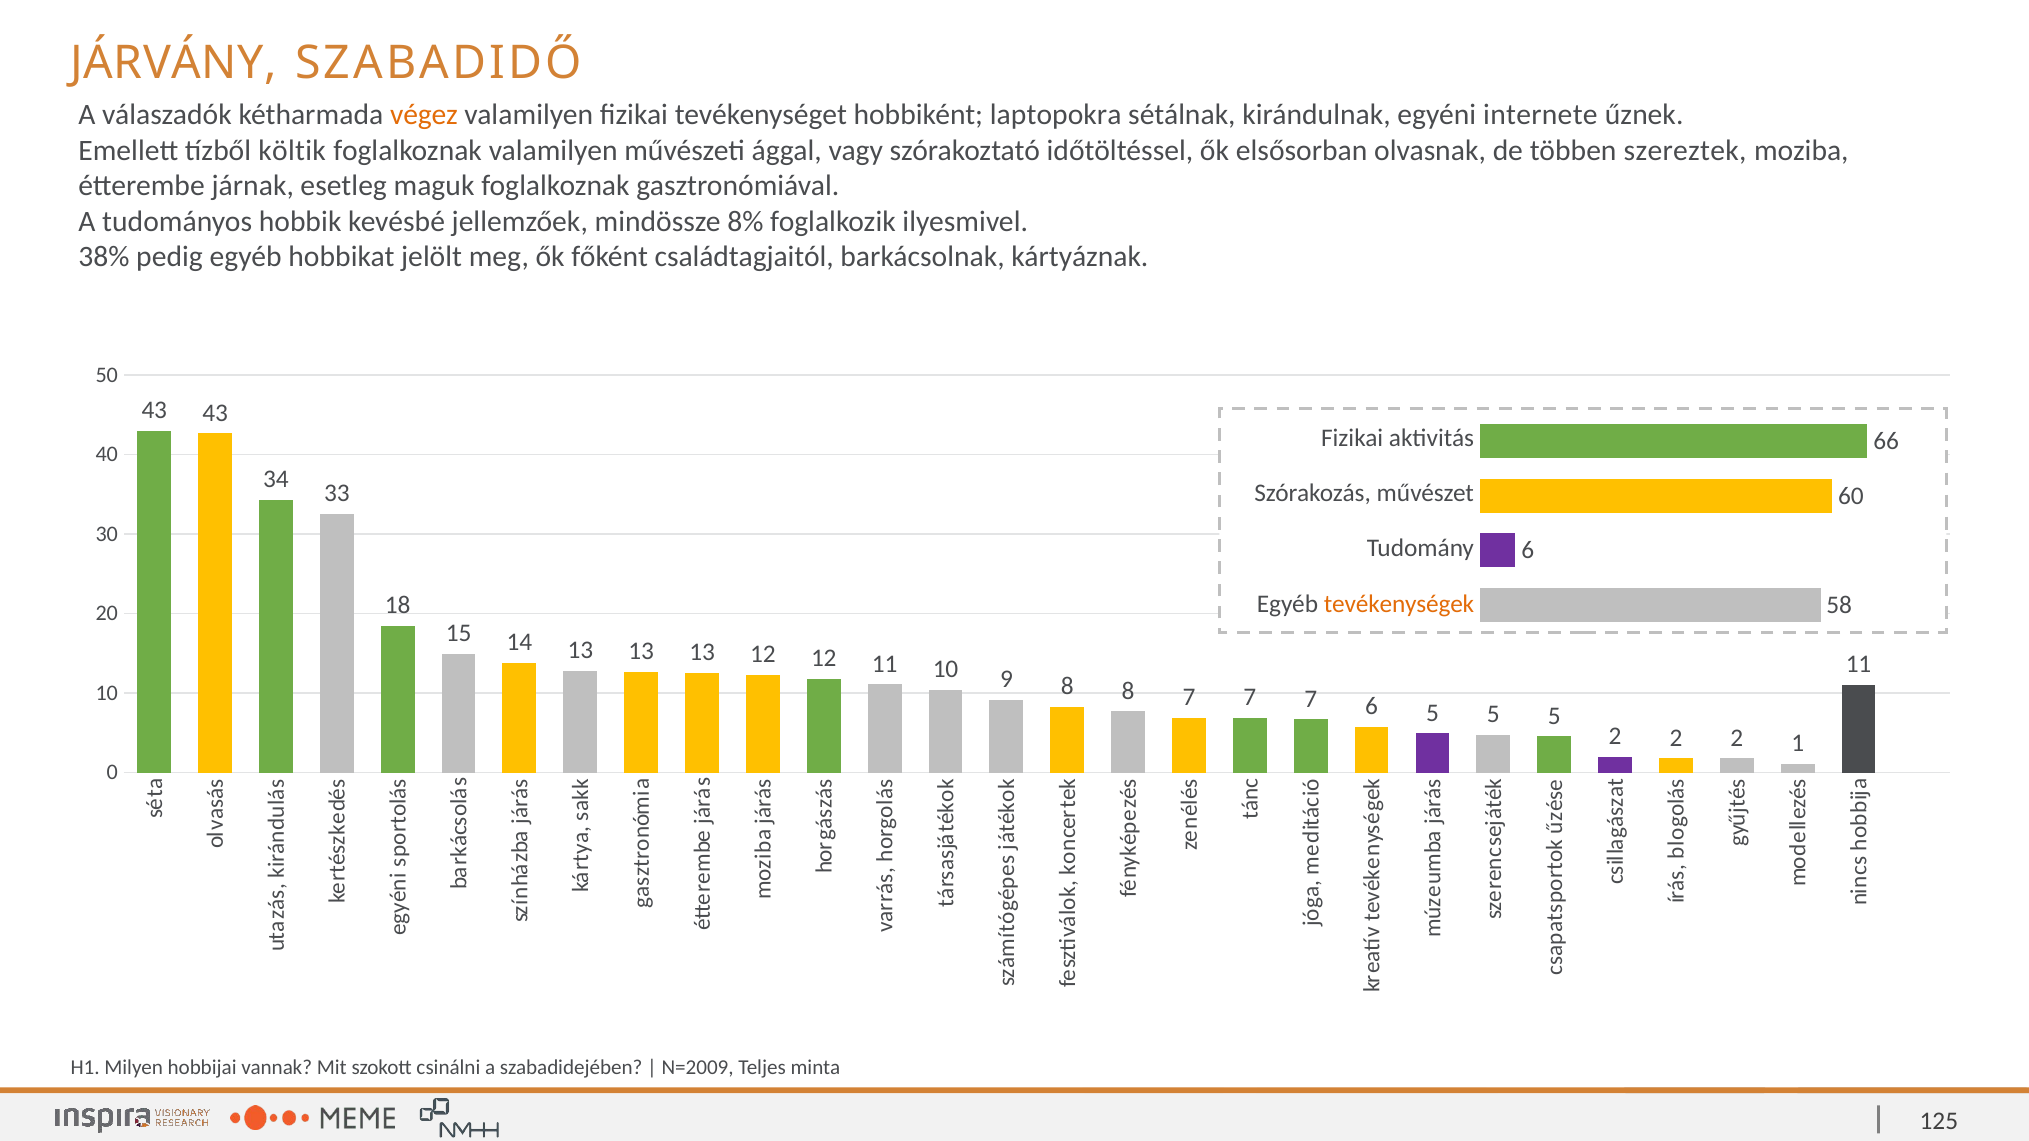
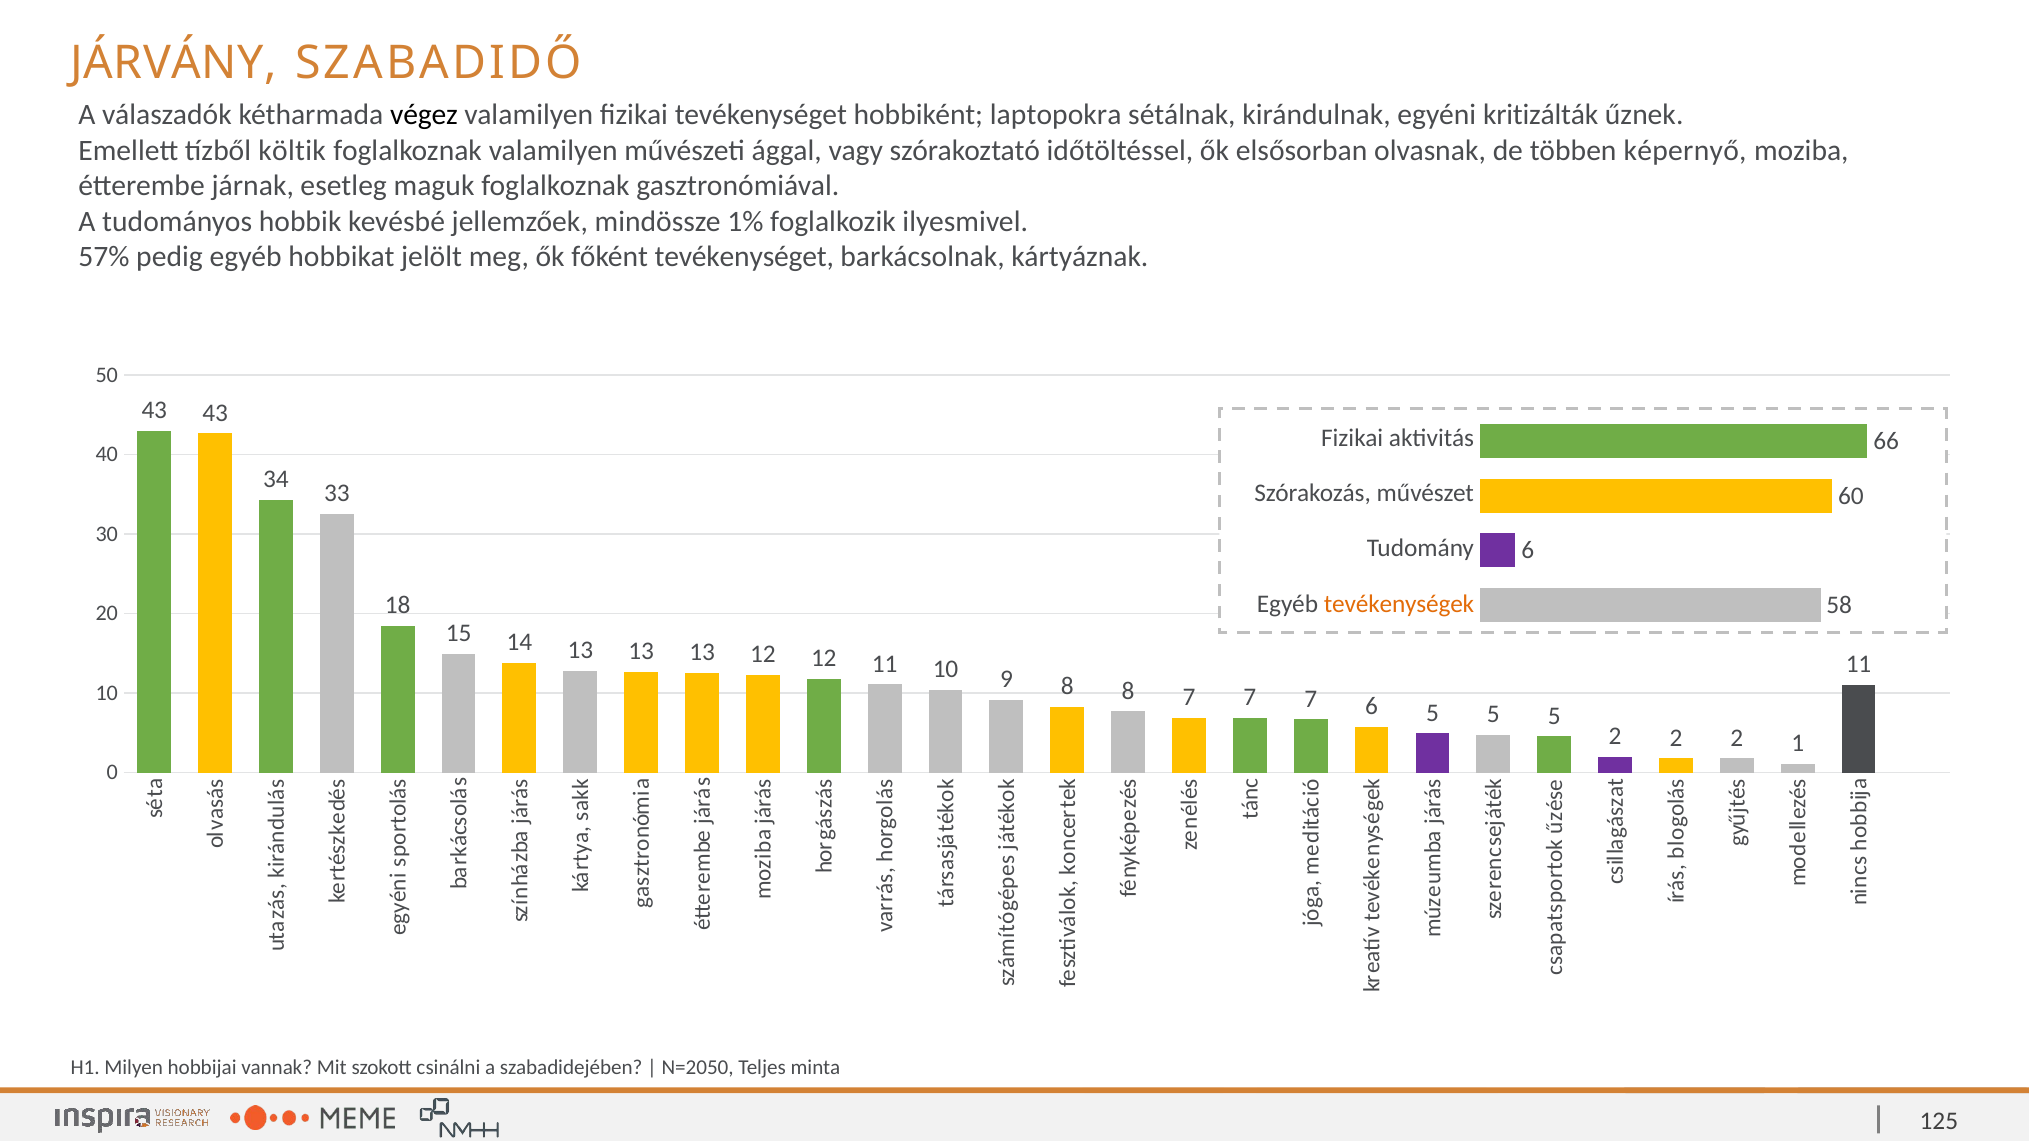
végez colour: orange -> black
internete: internete -> kritizálták
szereztek: szereztek -> képernyő
8%: 8% -> 1%
38%: 38% -> 57%
főként családtagjaitól: családtagjaitól -> tevékenységet
N=2009: N=2009 -> N=2050
